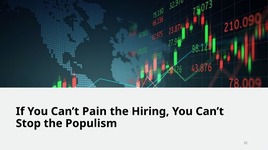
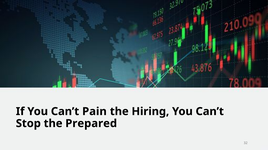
Populism: Populism -> Prepared
